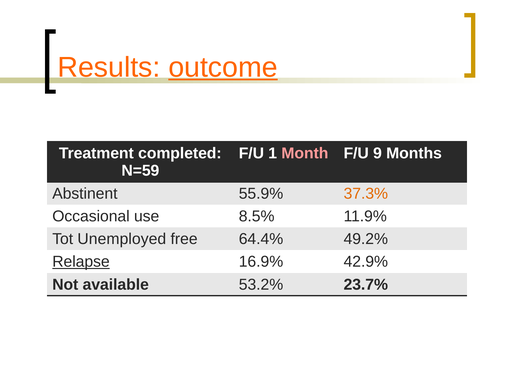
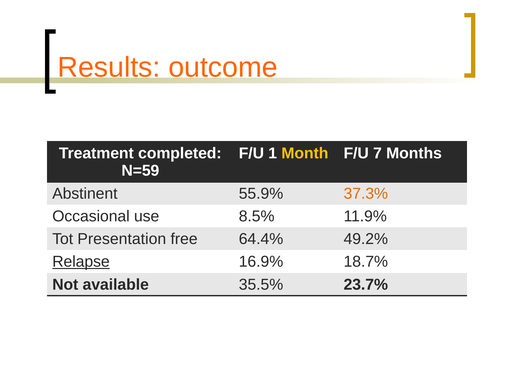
outcome underline: present -> none
Month colour: pink -> yellow
9: 9 -> 7
Unemployed: Unemployed -> Presentation
42.9%: 42.9% -> 18.7%
53.2%: 53.2% -> 35.5%
